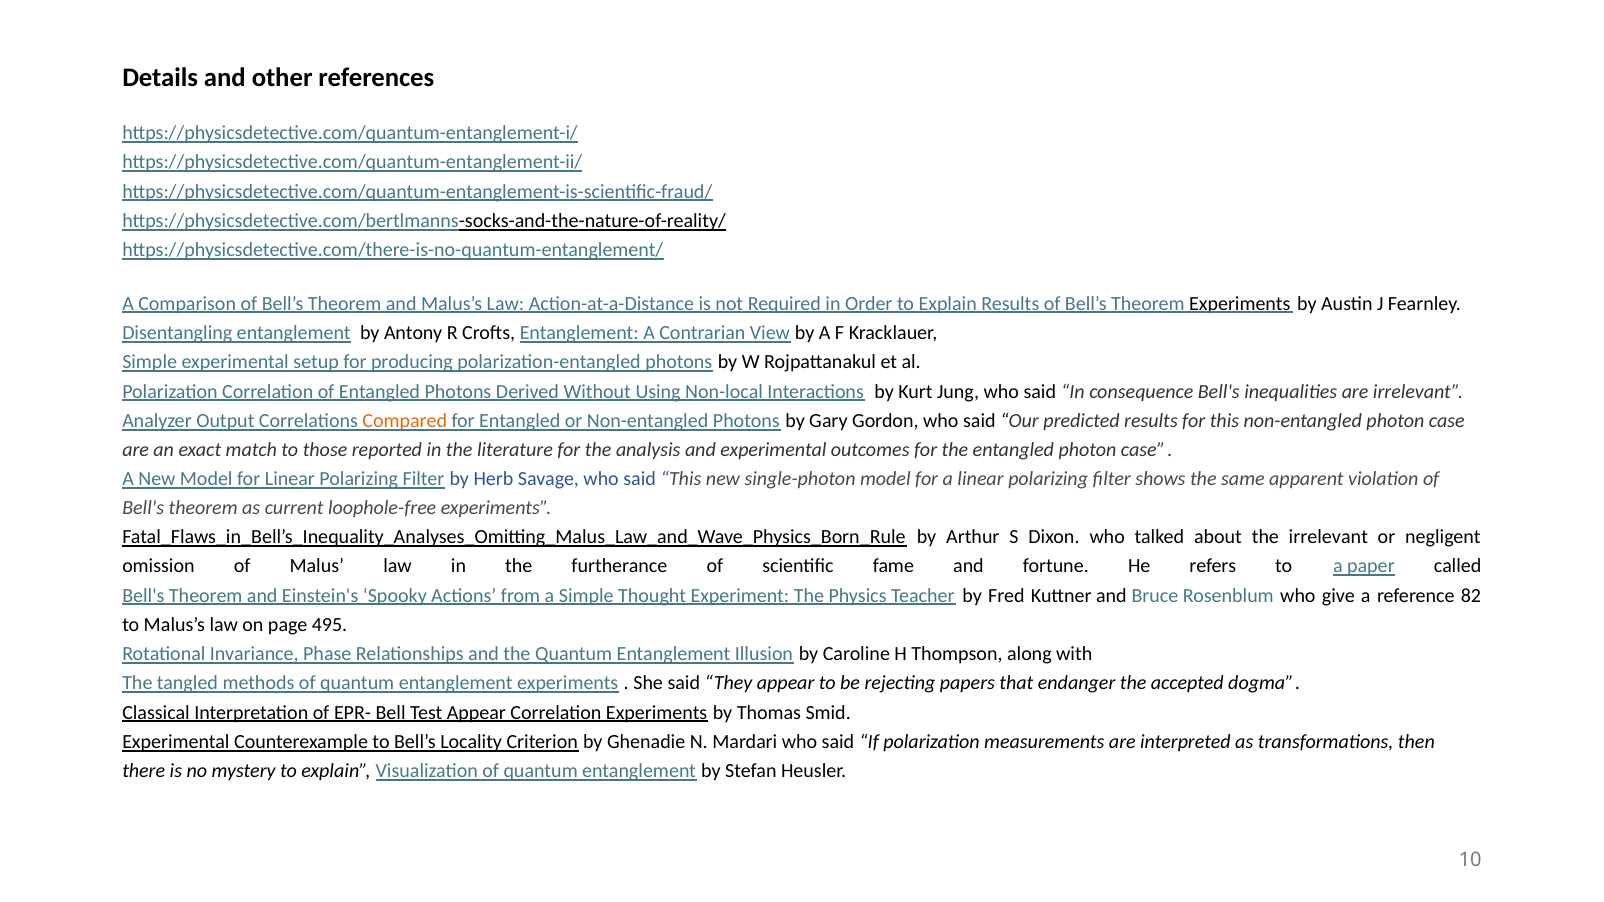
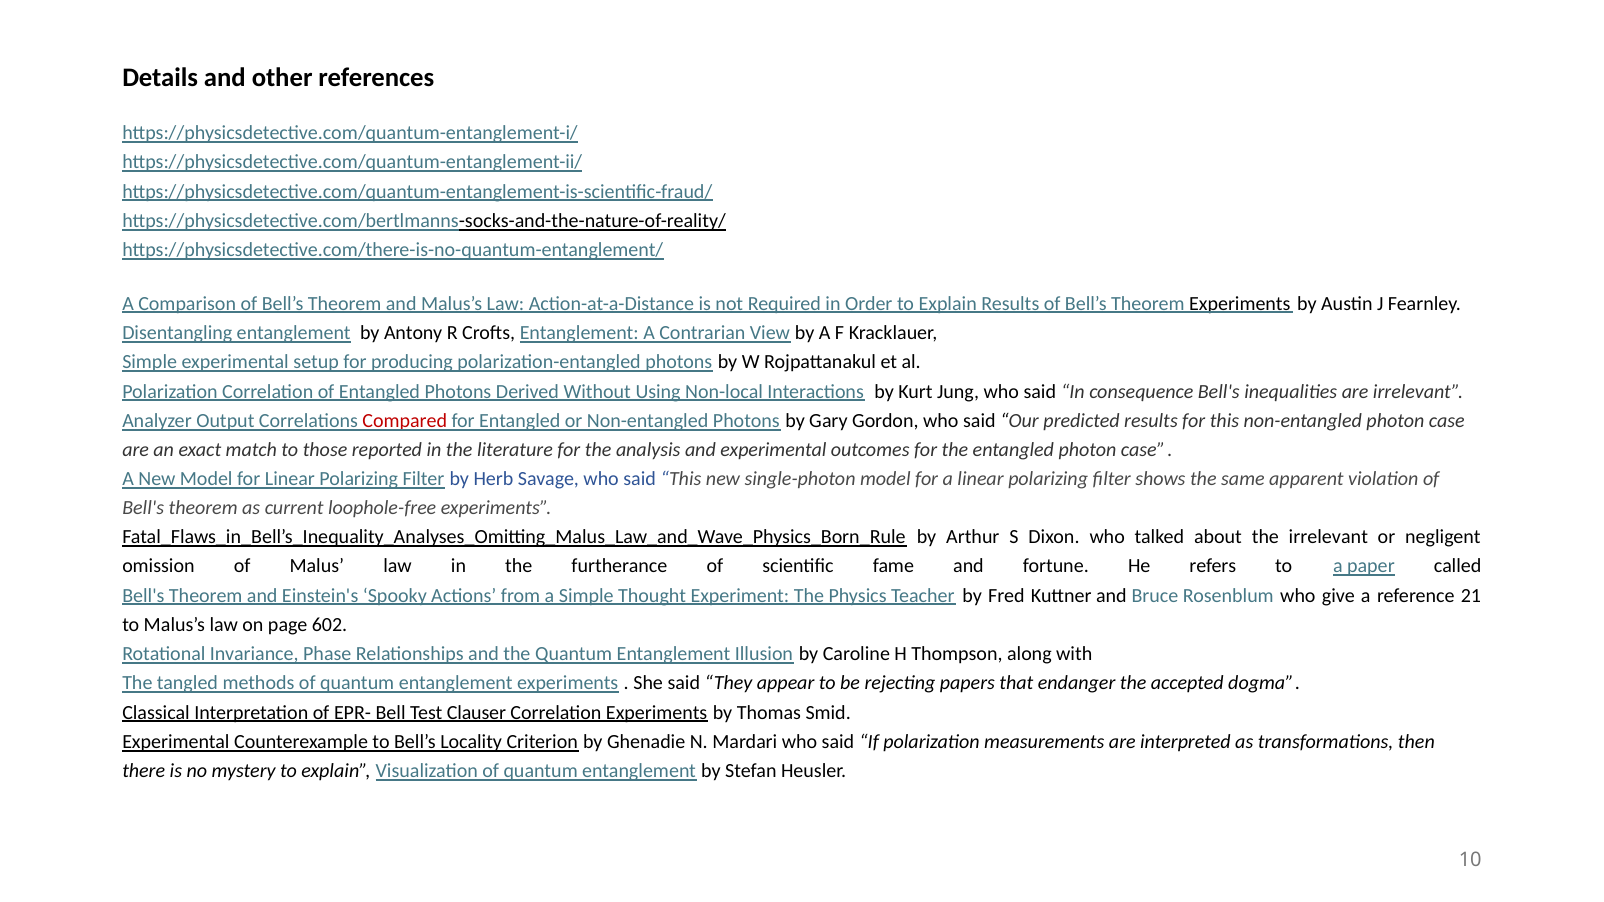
Compared colour: orange -> red
82: 82 -> 21
495: 495 -> 602
Test Appear: Appear -> Clauser
